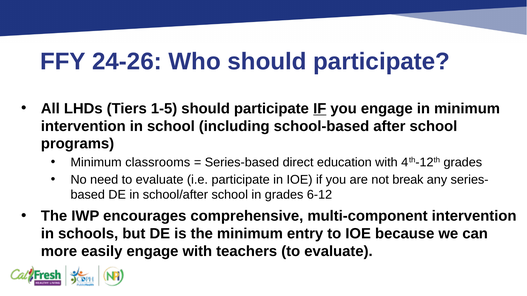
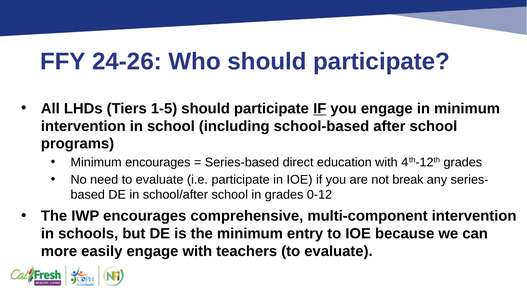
Minimum classrooms: classrooms -> encourages
6-12: 6-12 -> 0-12
